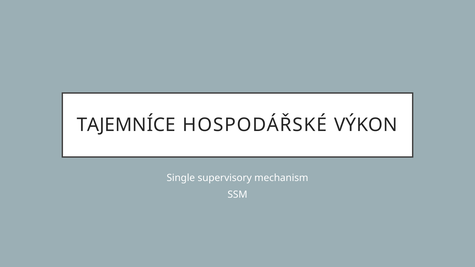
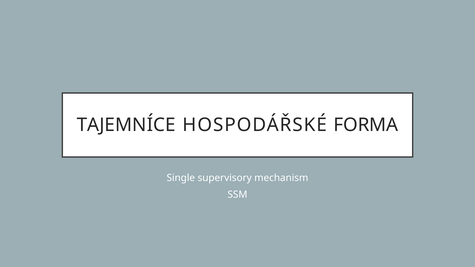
VÝKON: VÝKON -> FORMA
